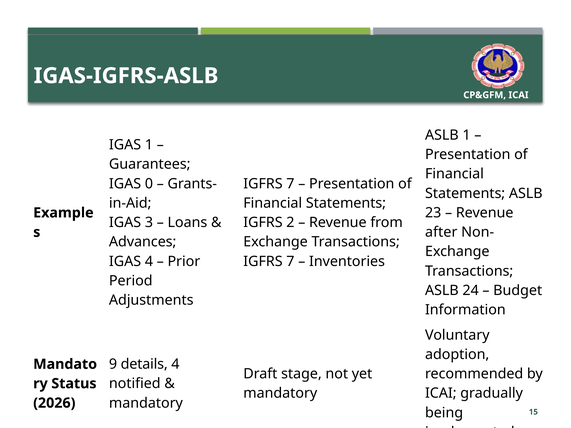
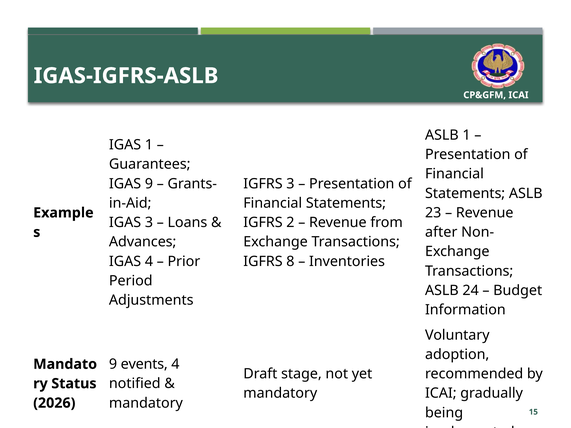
IGAS 0: 0 -> 9
7 at (290, 184): 7 -> 3
7 at (290, 261): 7 -> 8
details: details -> events
